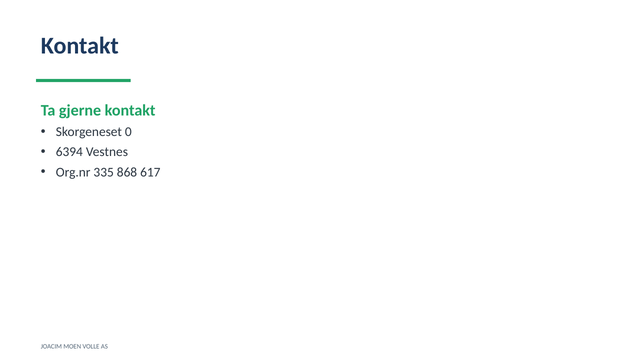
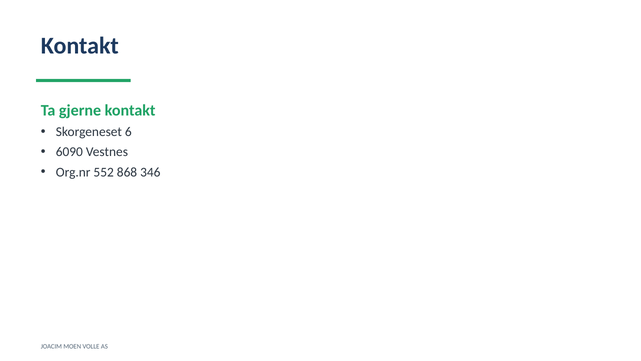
0: 0 -> 6
6394: 6394 -> 6090
335: 335 -> 552
617: 617 -> 346
